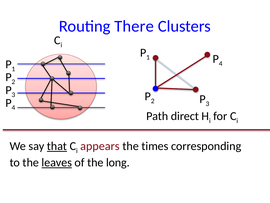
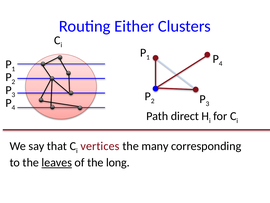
There: There -> Either
that underline: present -> none
appears: appears -> vertices
times: times -> many
